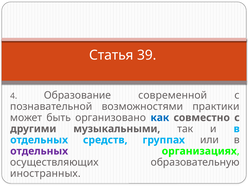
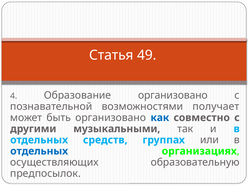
39: 39 -> 49
Образование современной: современной -> организовано
практики: практики -> получает
отдельных at (39, 151) colour: purple -> blue
иностранных: иностранных -> предпосылок
